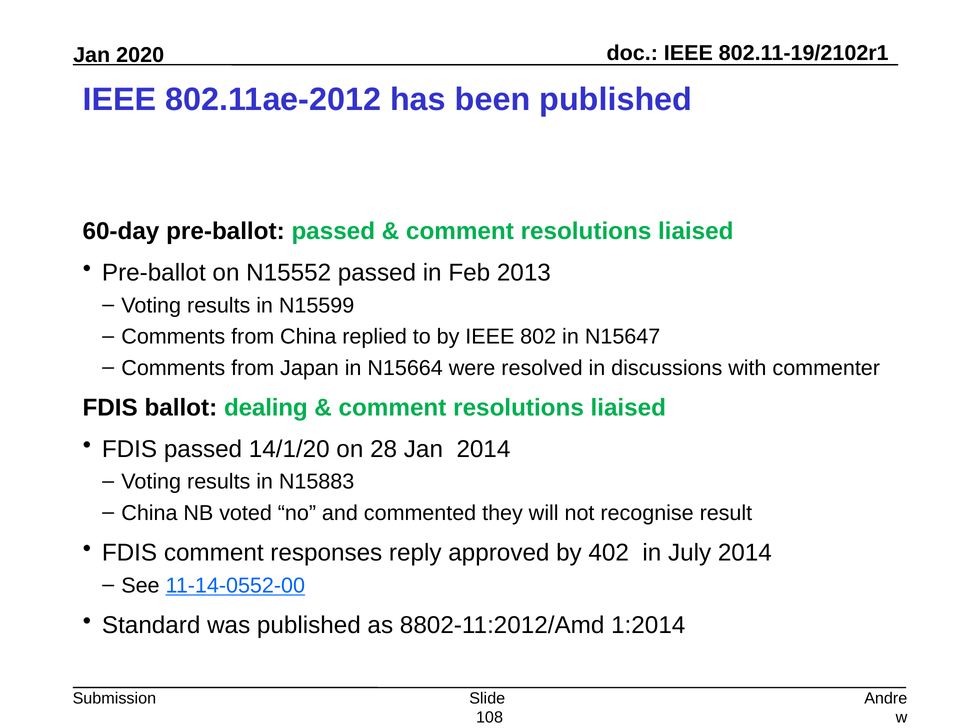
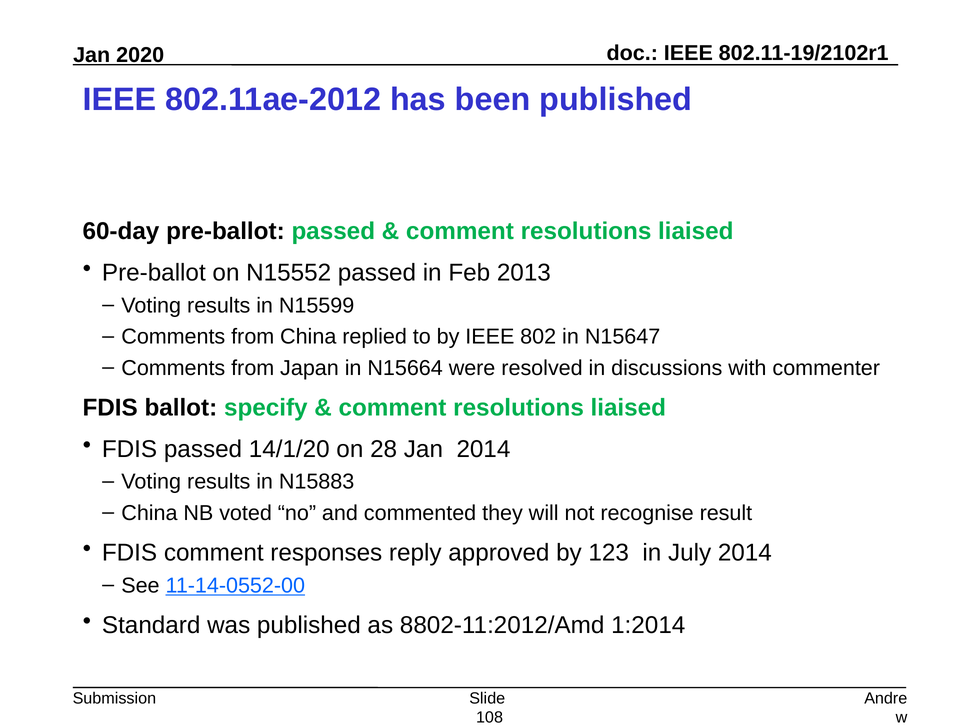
dealing: dealing -> specify
402: 402 -> 123
